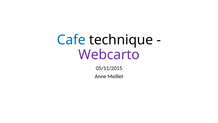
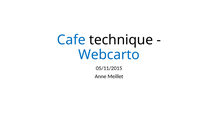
Webcarto colour: purple -> blue
